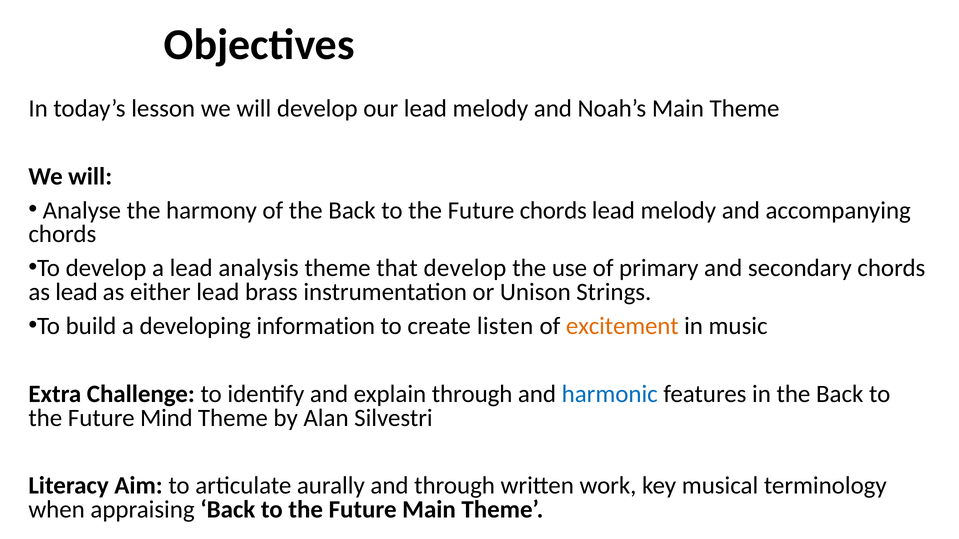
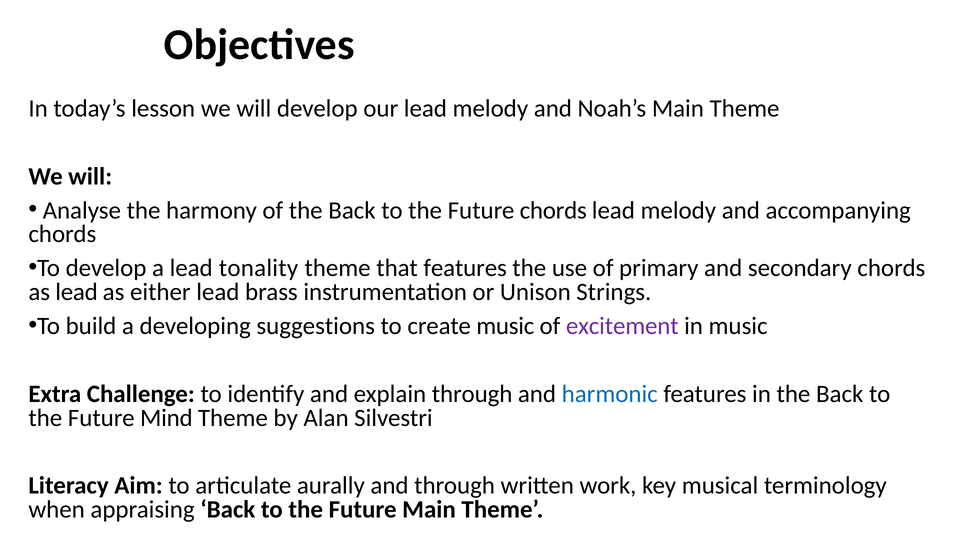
analysis: analysis -> tonality
that develop: develop -> features
information: information -> suggestions
create listen: listen -> music
excitement colour: orange -> purple
